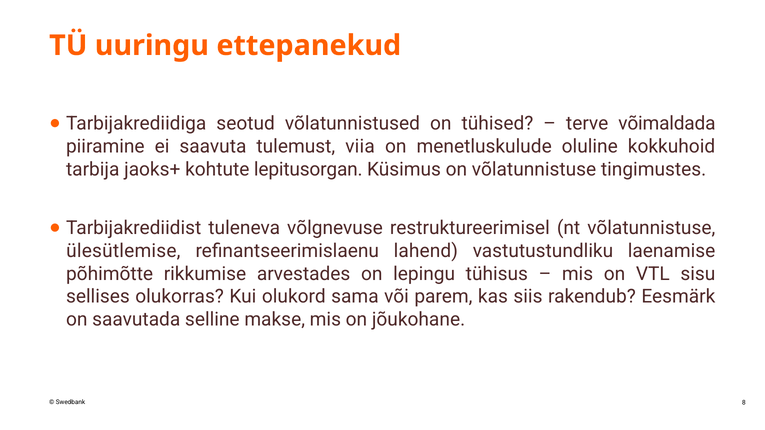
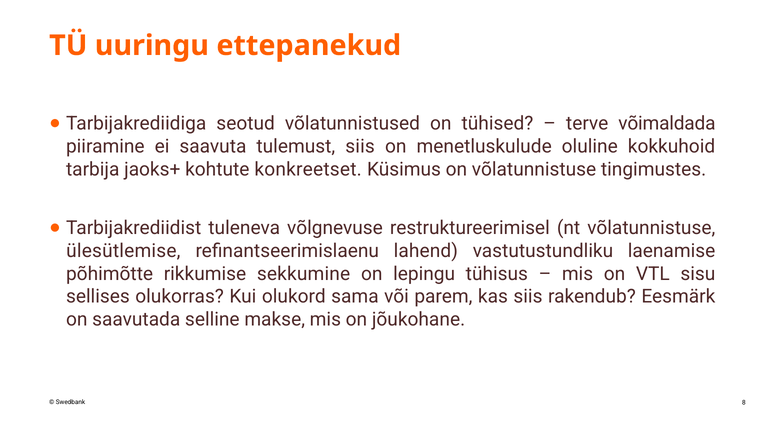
tulemust viia: viia -> siis
lepitusorgan: lepitusorgan -> konkreetset
arvestades: arvestades -> sekkumine
